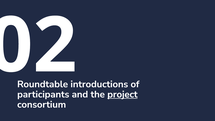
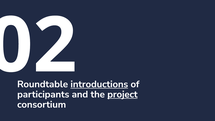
introductions underline: none -> present
